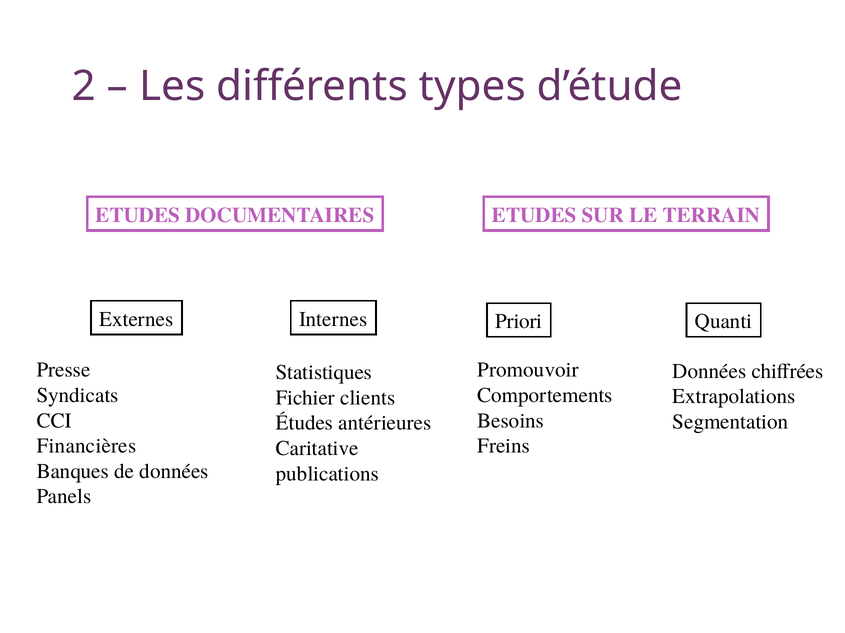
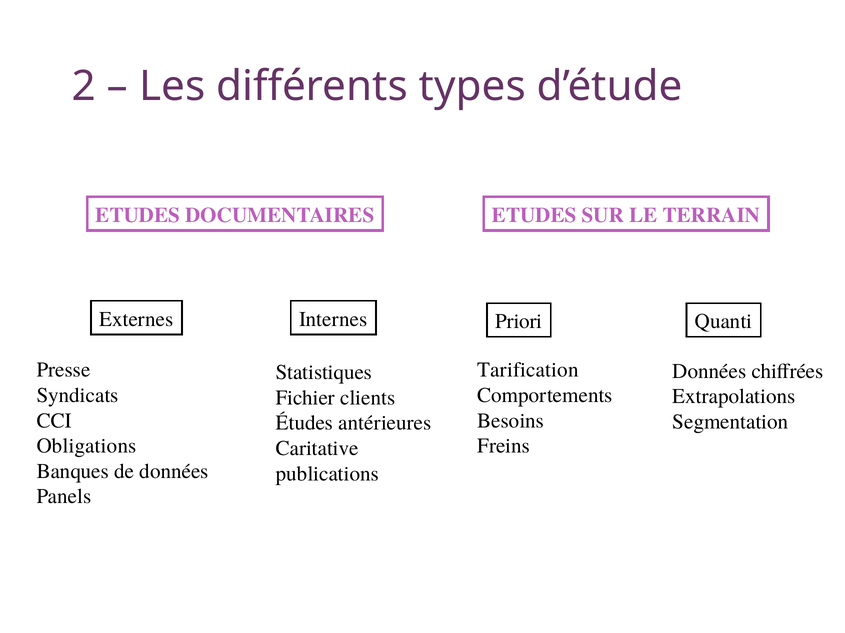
Promouvoir: Promouvoir -> Tarification
Financières: Financières -> Obligations
